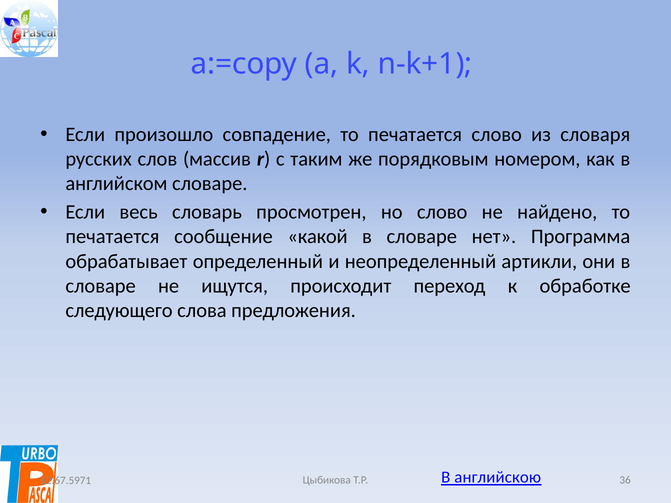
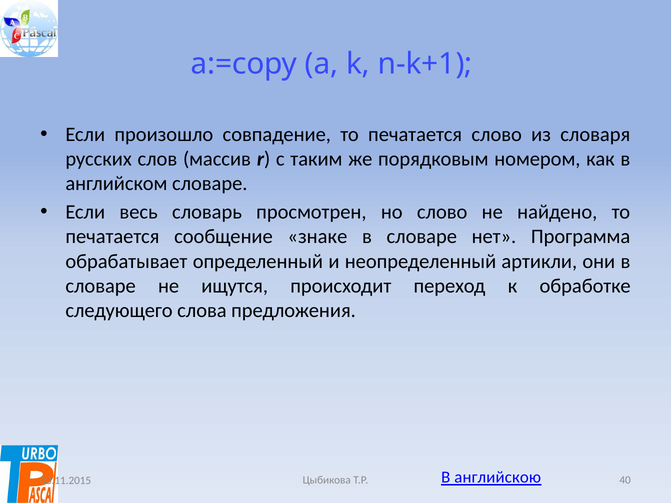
какой: какой -> знаке
36: 36 -> 40
62.67.5971: 62.67.5971 -> 03.11.2015
